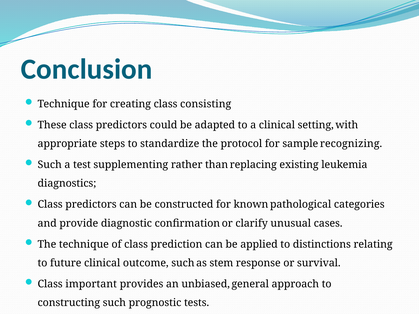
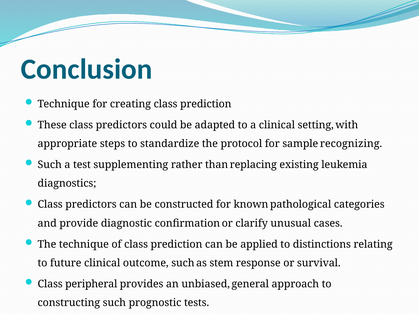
creating class consisting: consisting -> prediction
important: important -> peripheral
